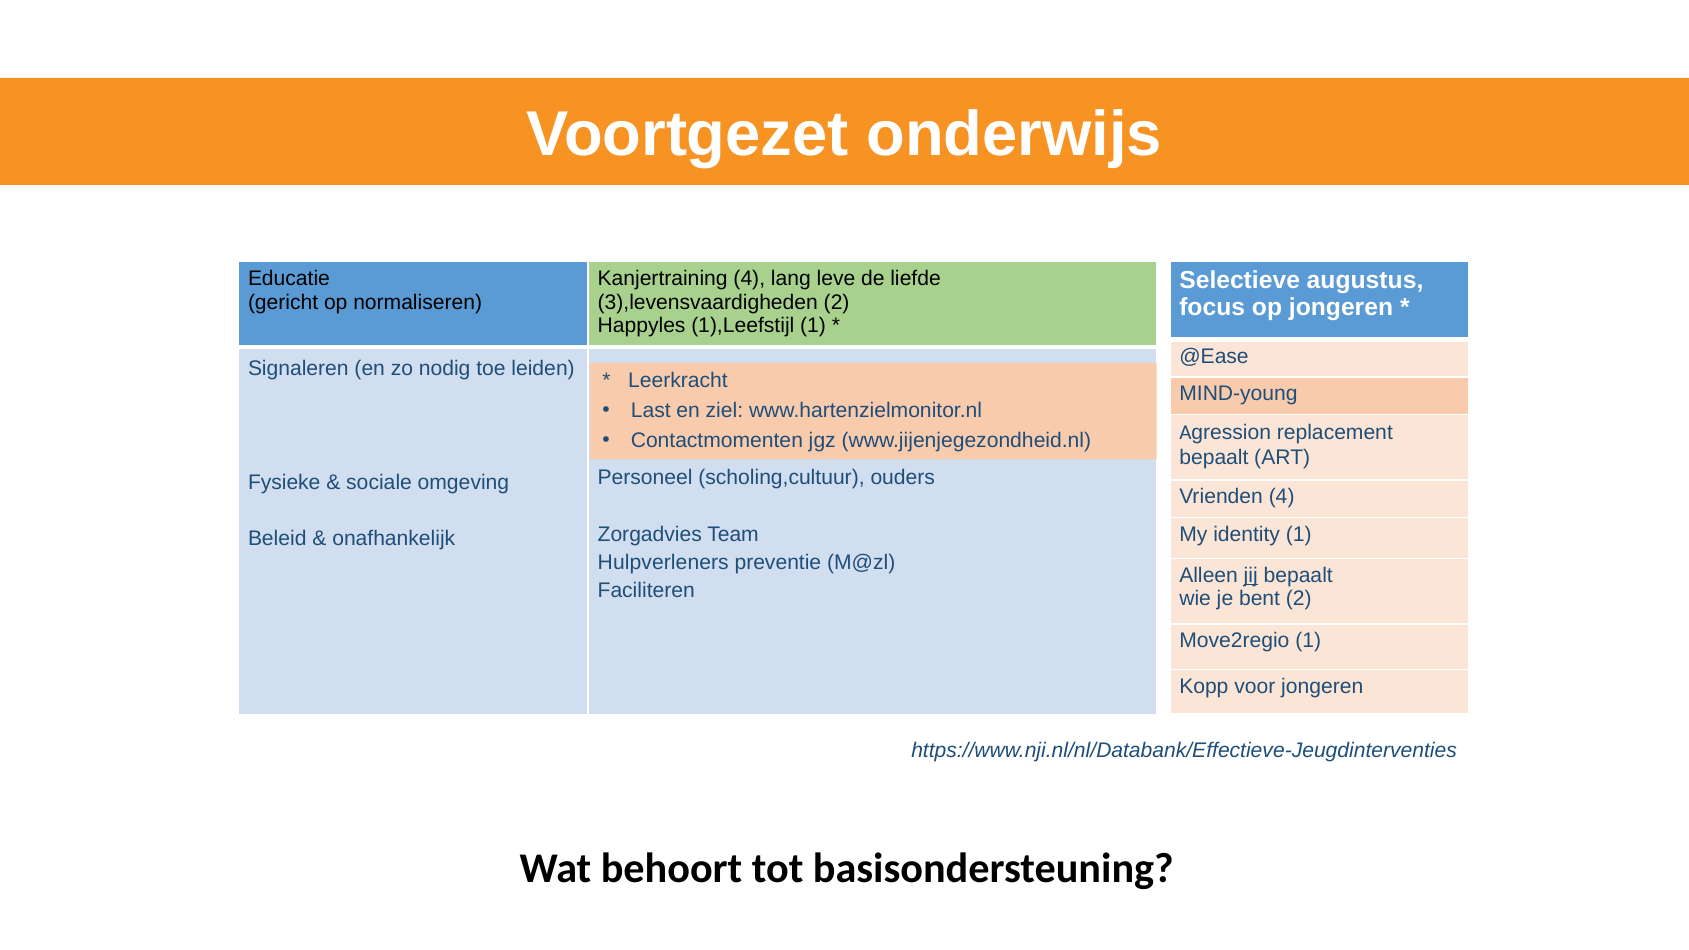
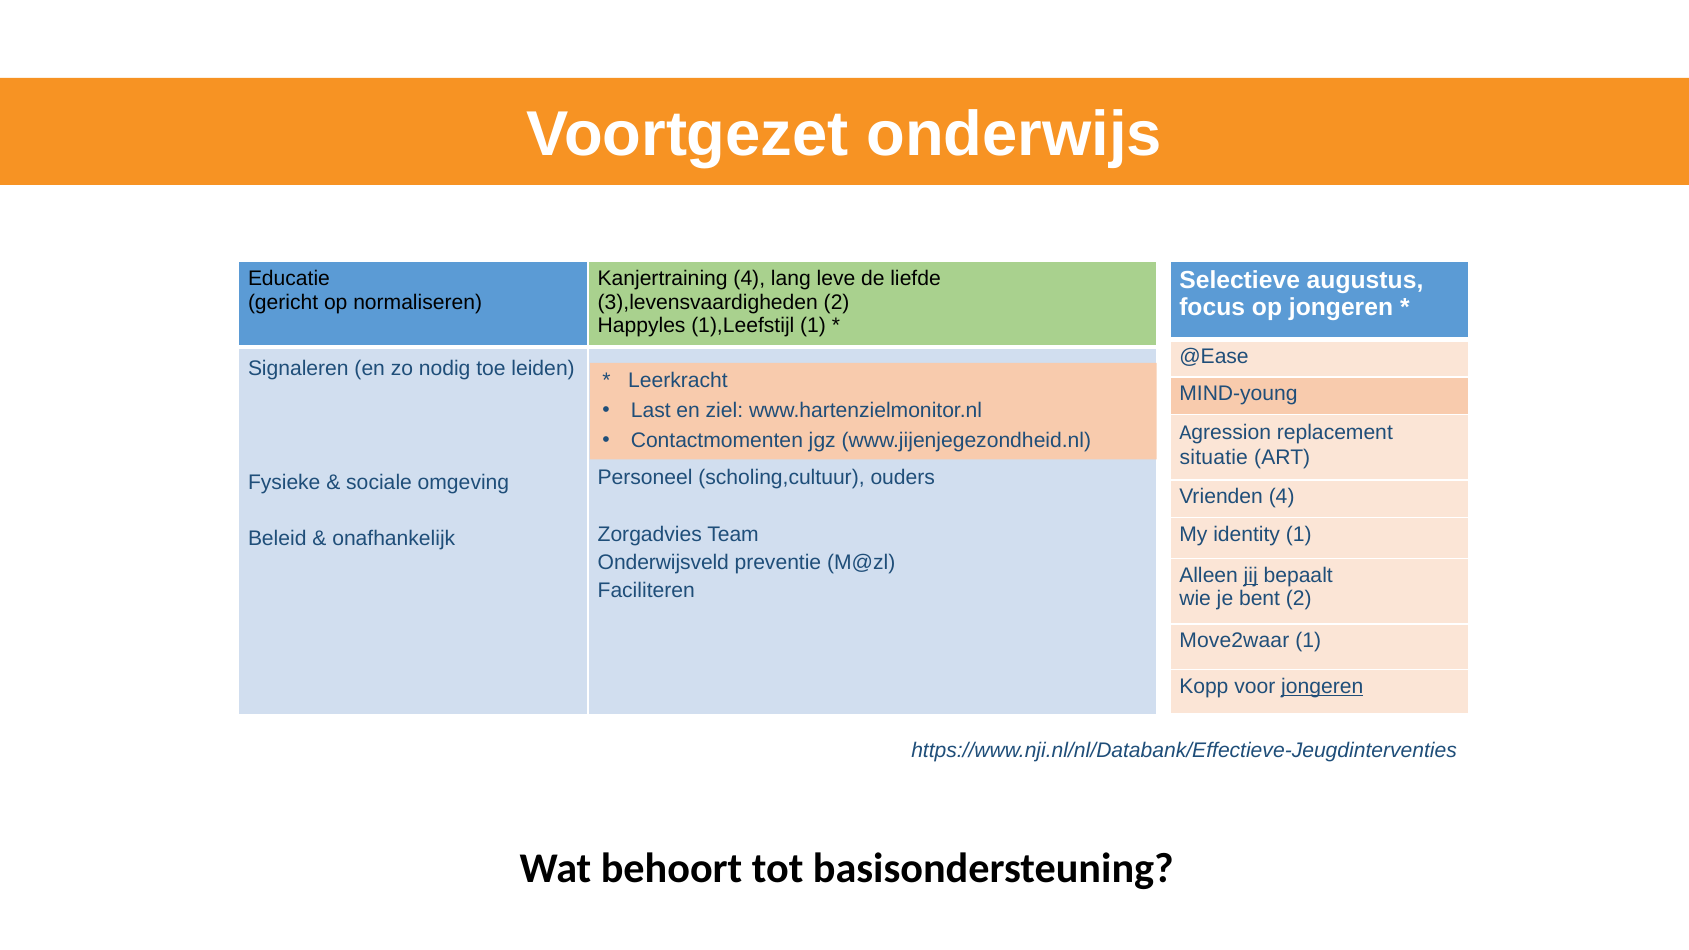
bepaalt at (1214, 457): bepaalt -> situatie
Hulpverleners: Hulpverleners -> Onderwijsveld
Move2regio: Move2regio -> Move2waar
jongeren at (1322, 687) underline: none -> present
